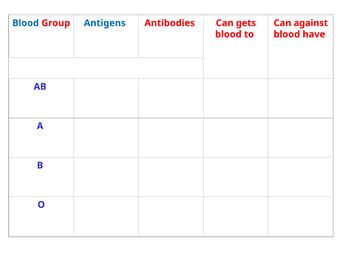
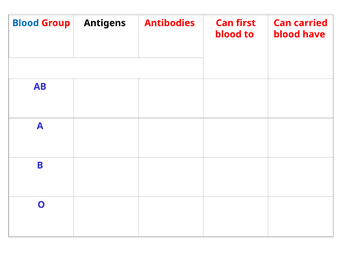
Antigens colour: blue -> black
gets: gets -> first
against: against -> carried
